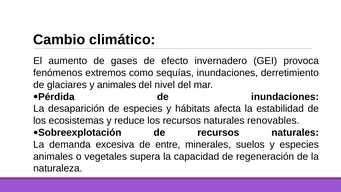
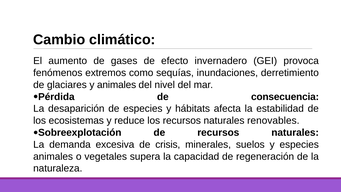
de inundaciones: inundaciones -> consecuencia
entre: entre -> crisis
